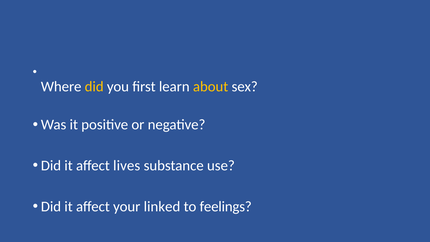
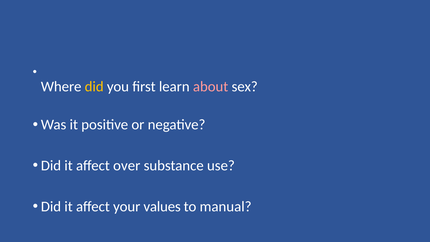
about colour: yellow -> pink
lives: lives -> over
linked: linked -> values
feelings: feelings -> manual
